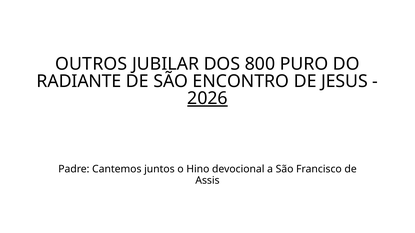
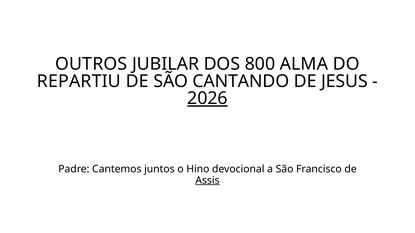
PURO: PURO -> ALMA
RADIANTE: RADIANTE -> REPARTIU
ENCONTRO: ENCONTRO -> CANTANDO
Assis underline: none -> present
